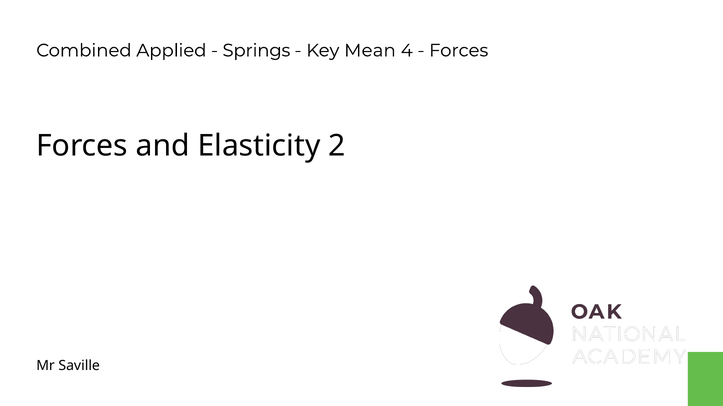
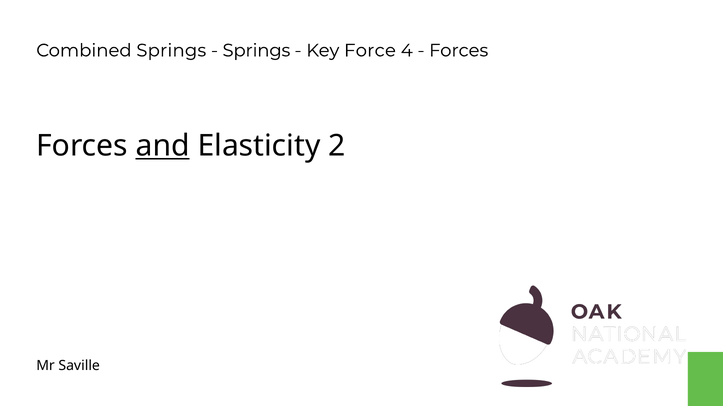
Combined Applied: Applied -> Springs
Mean: Mean -> Force
and underline: none -> present
